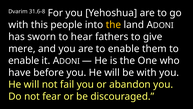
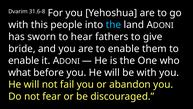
the at (113, 25) colour: yellow -> light blue
mere: mere -> bride
have: have -> what
